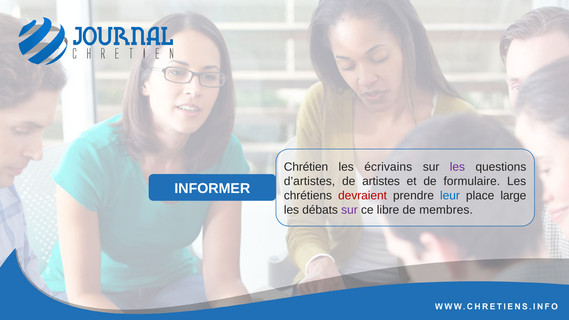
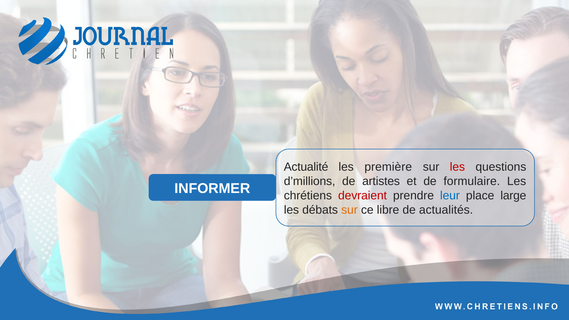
Chrétien: Chrétien -> Actualité
écrivains: écrivains -> première
les at (457, 167) colour: purple -> red
d’artistes: d’artistes -> d’millions
sur at (349, 210) colour: purple -> orange
membres: membres -> actualités
